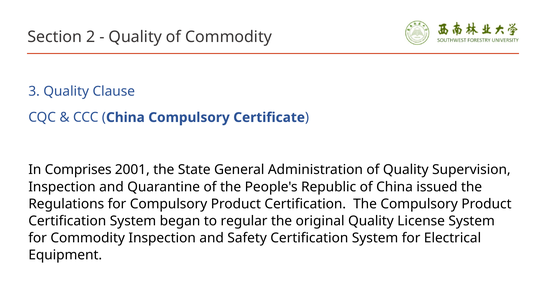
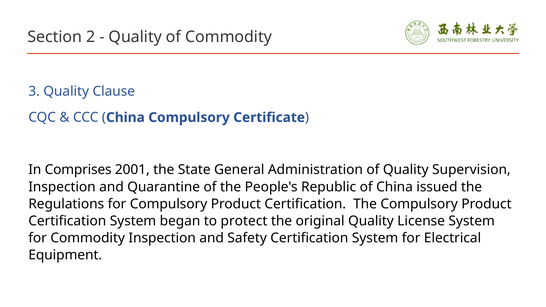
regular: regular -> protect
